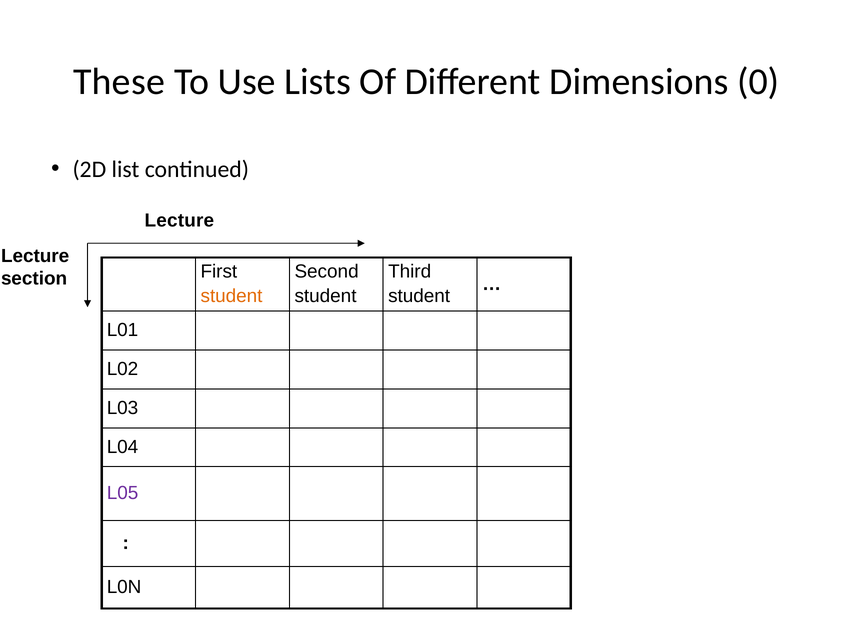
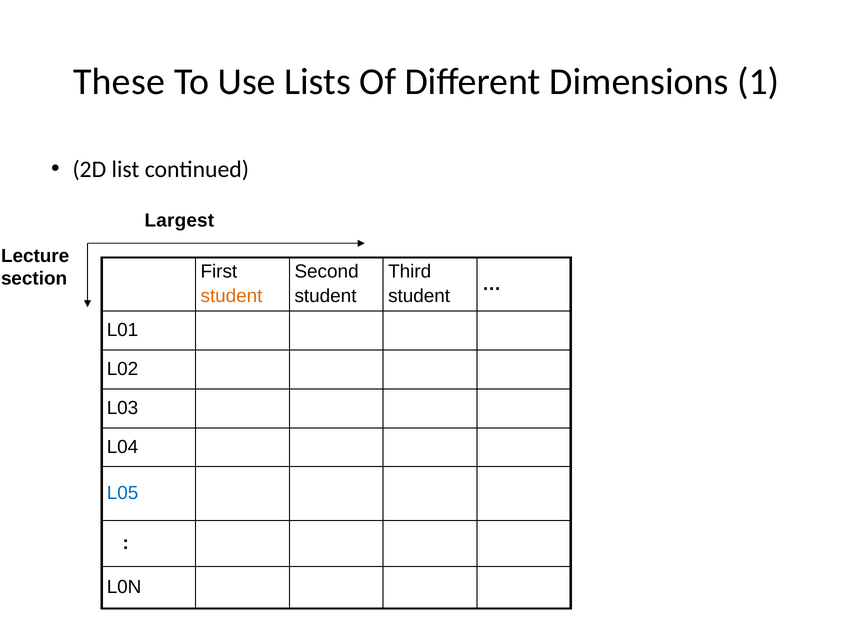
0: 0 -> 1
Lecture at (179, 220): Lecture -> Largest
L05 colour: purple -> blue
